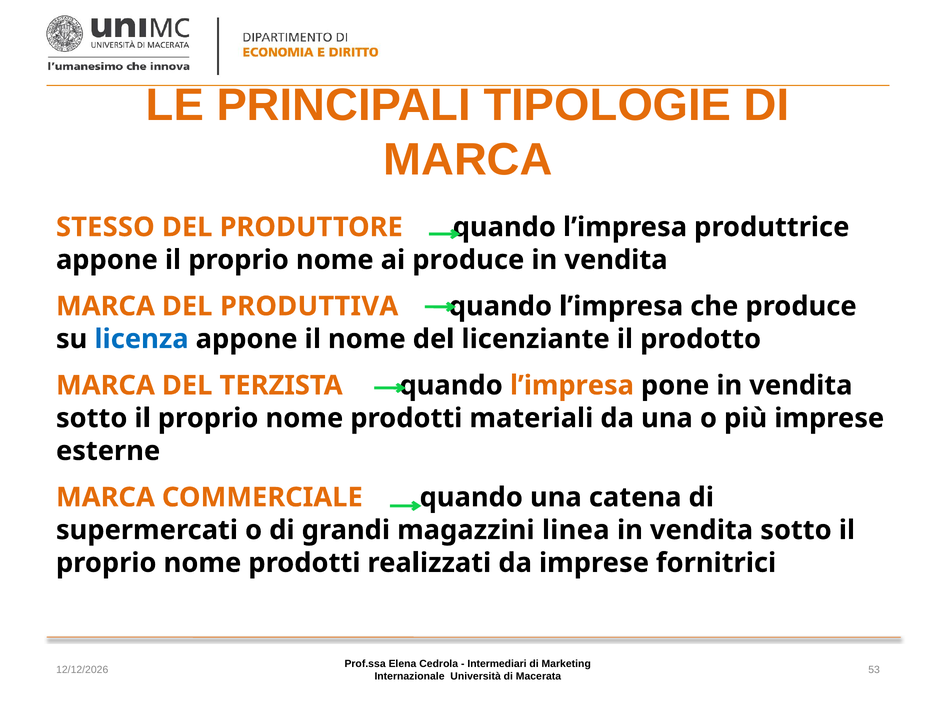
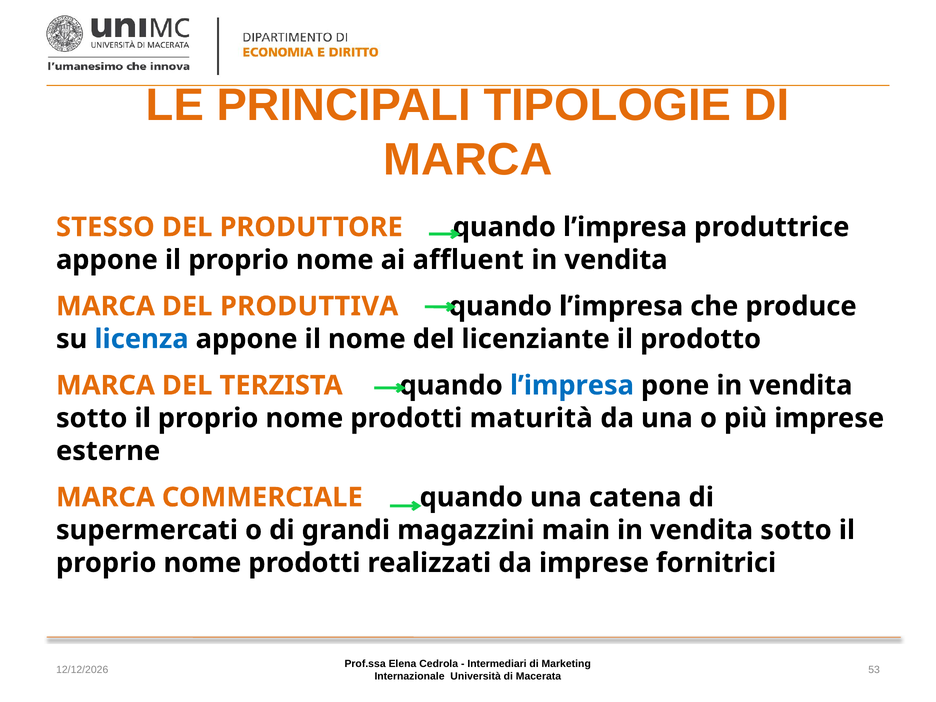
ai produce: produce -> affluent
l’impresa at (572, 385) colour: orange -> blue
materiali: materiali -> maturità
linea: linea -> main
